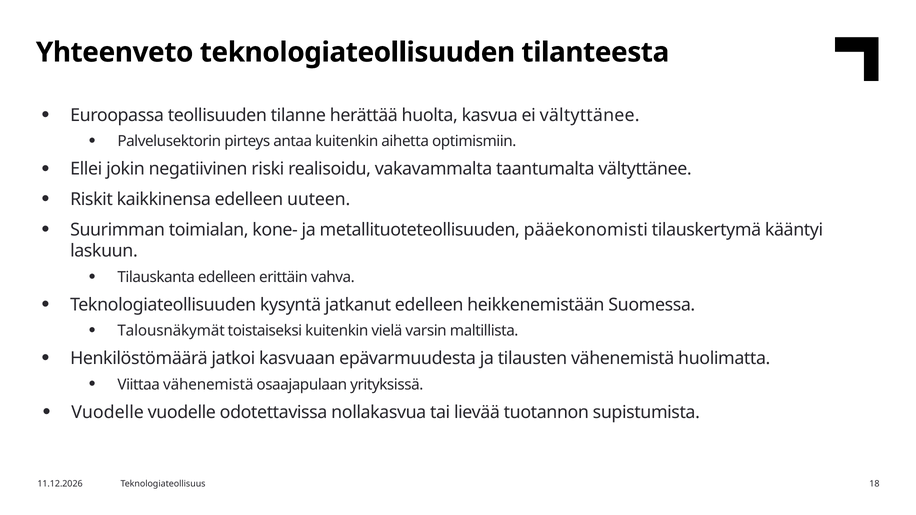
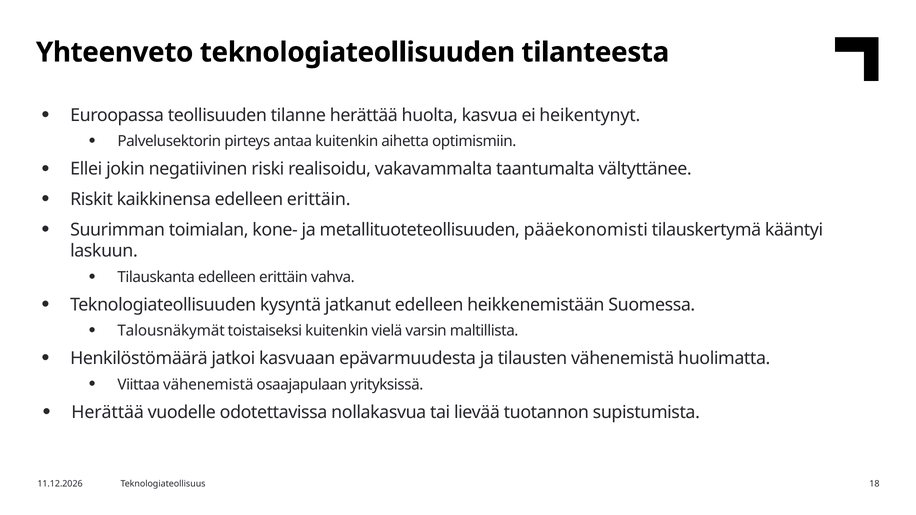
ei vältyttänee: vältyttänee -> heikentynyt
kaikkinensa edelleen uuteen: uuteen -> erittäin
Vuodelle at (108, 412): Vuodelle -> Herättää
